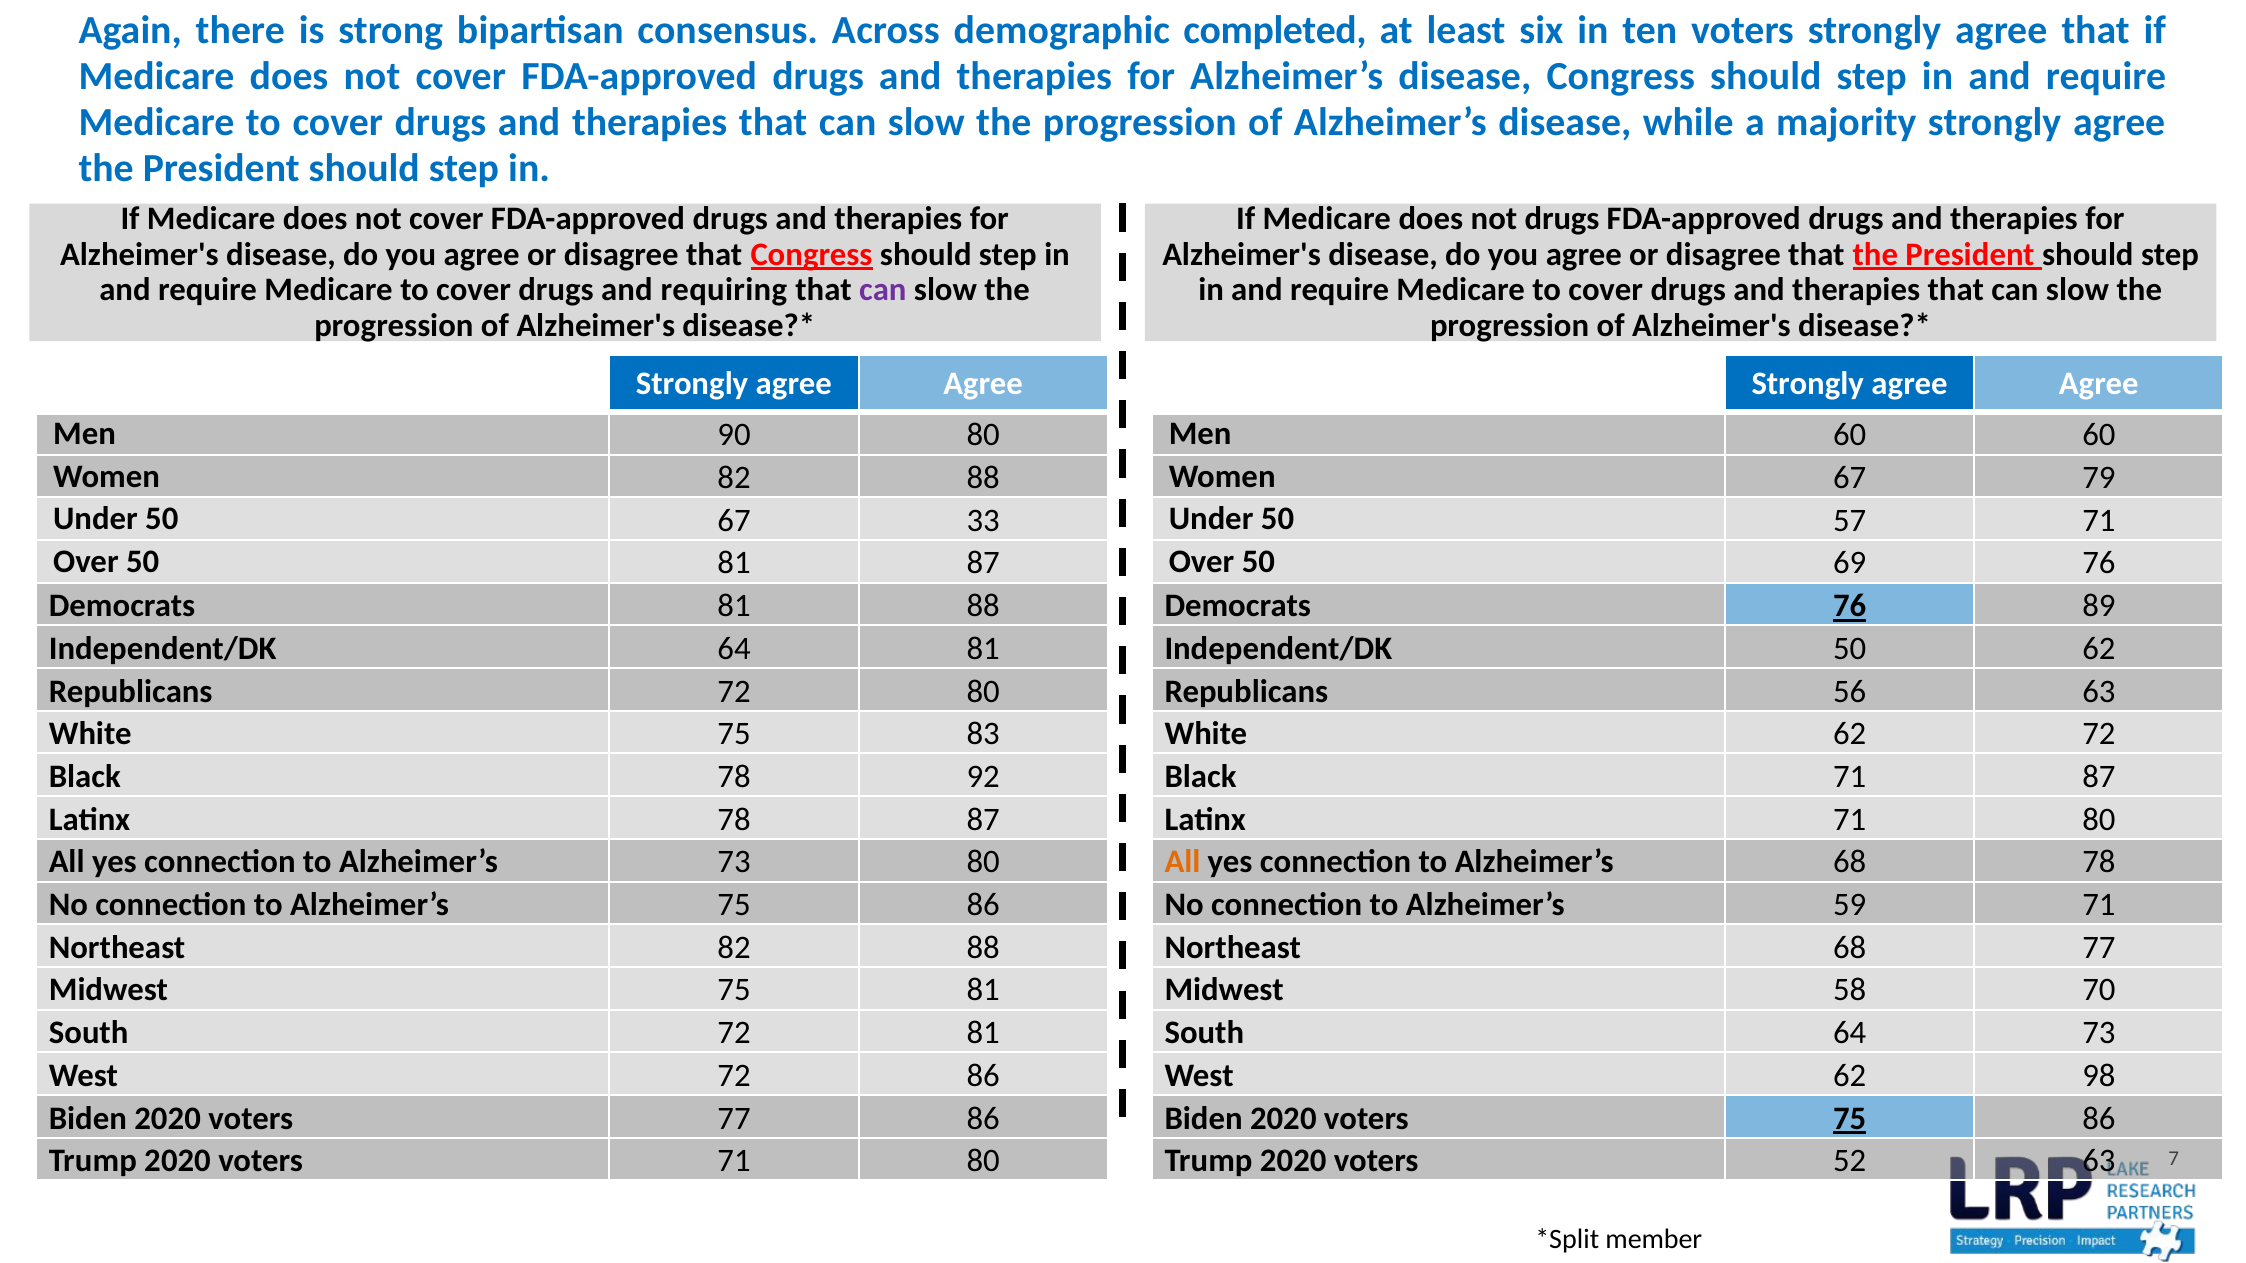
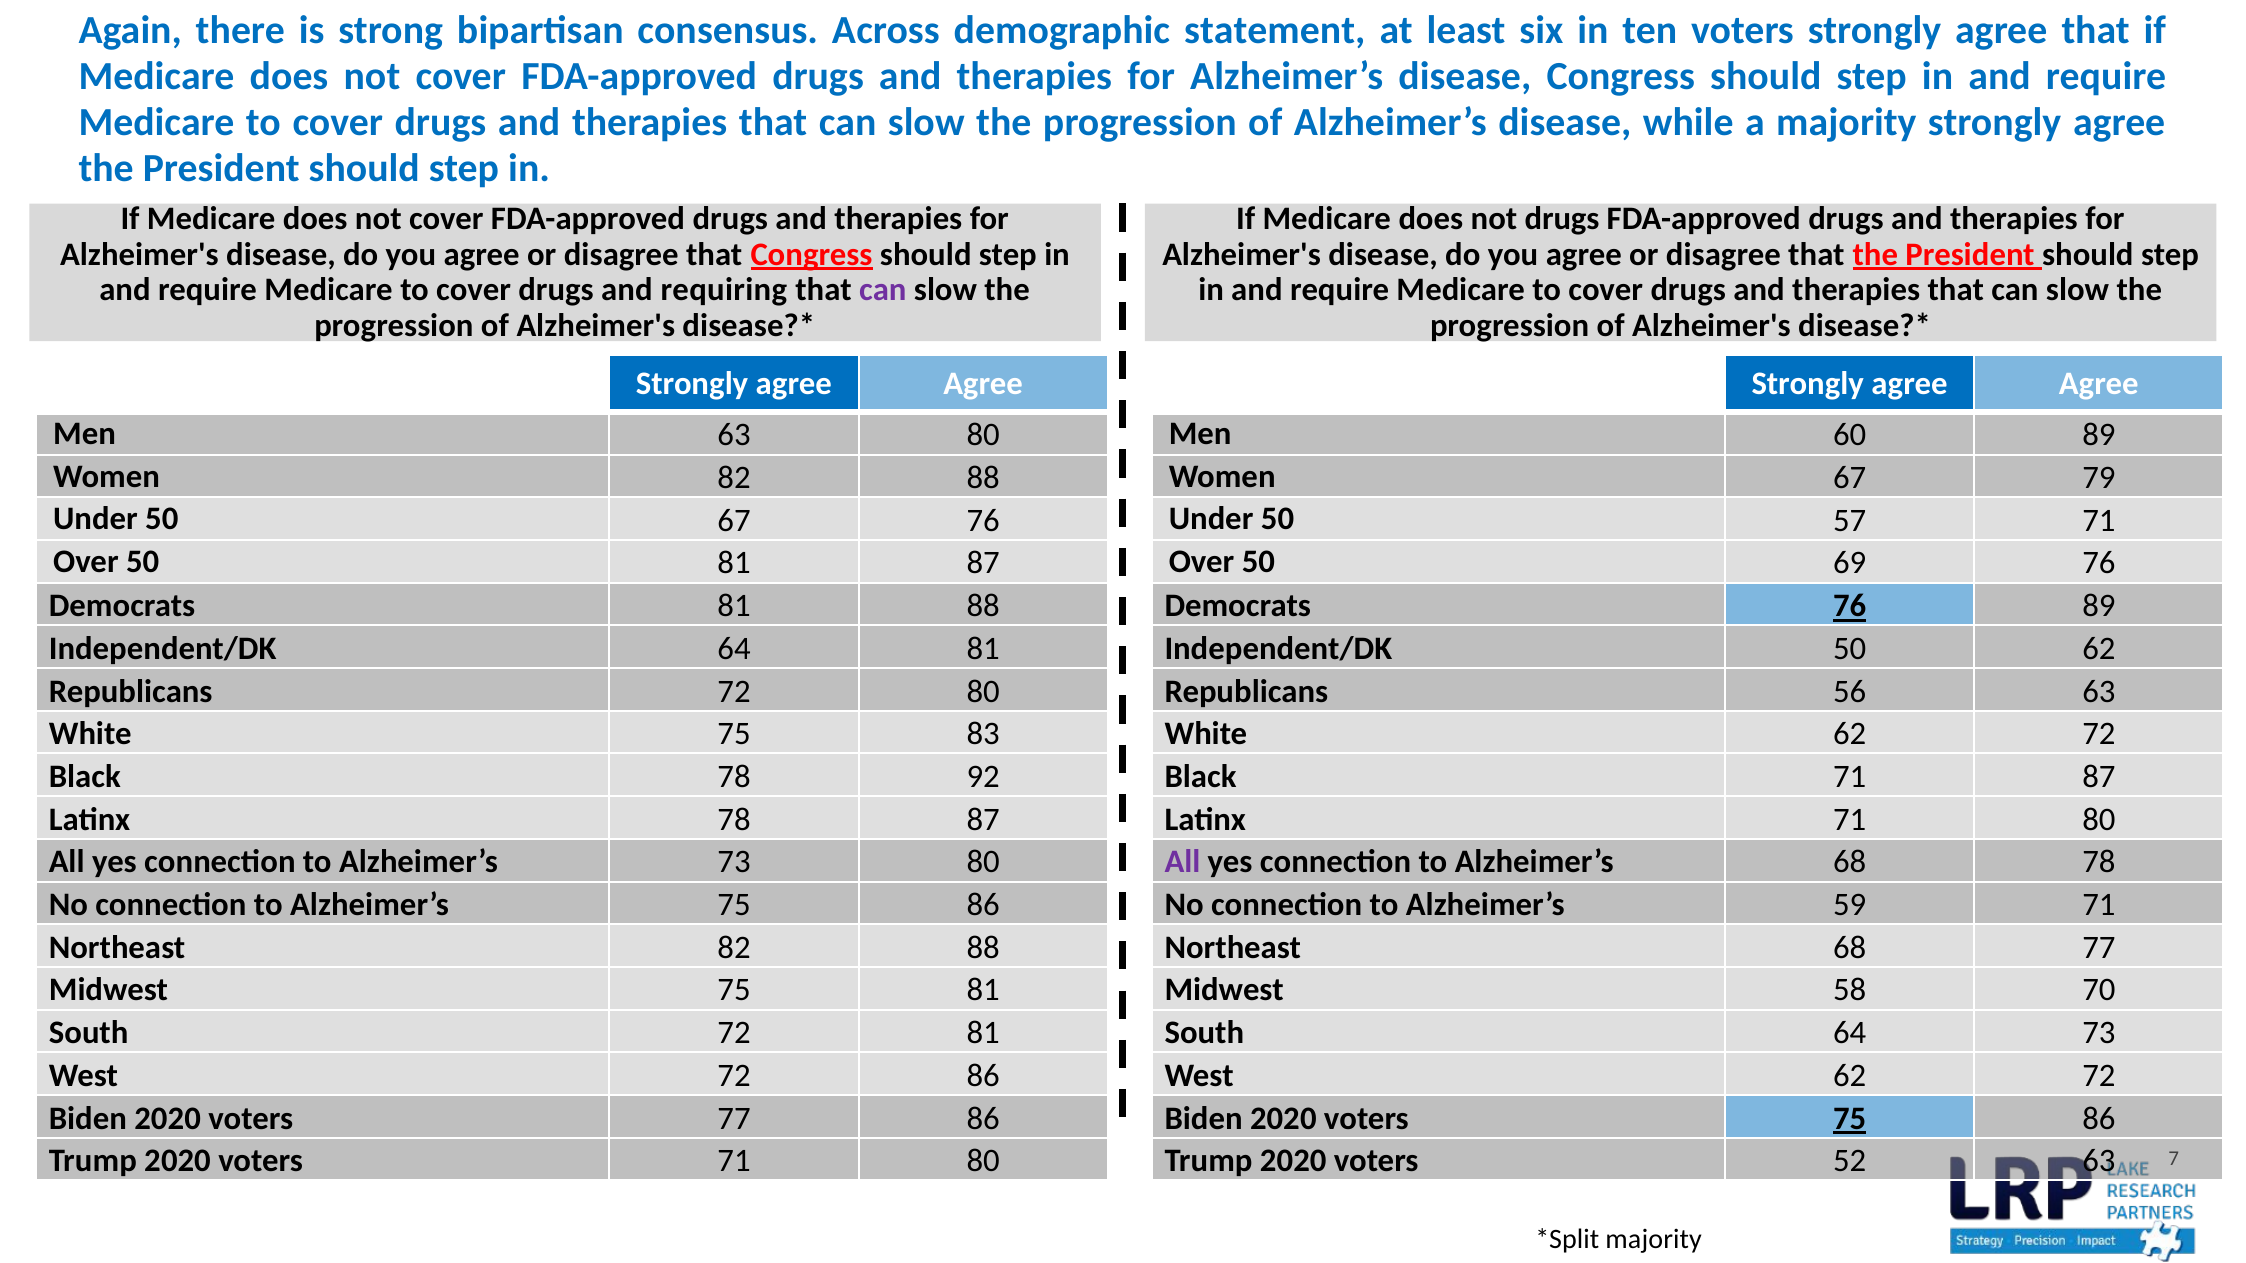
completed: completed -> statement
Men 90: 90 -> 63
60 60: 60 -> 89
67 33: 33 -> 76
All at (1182, 862) colour: orange -> purple
West 62 98: 98 -> 72
member at (1654, 1239): member -> majority
